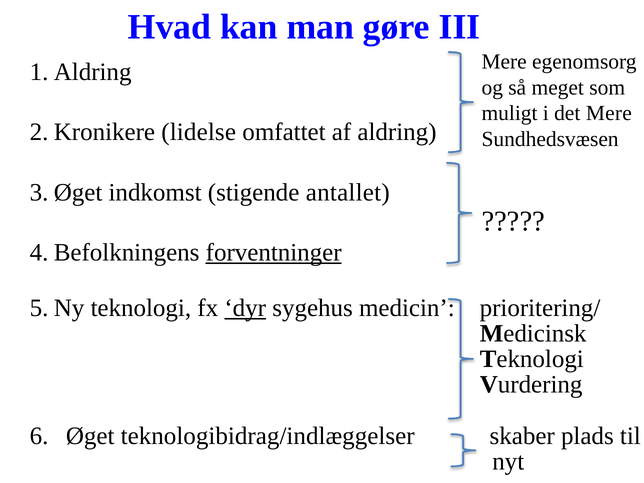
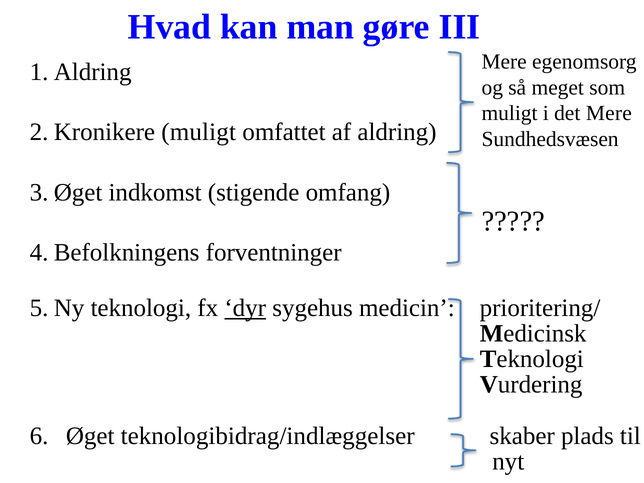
lidelse at (199, 132): lidelse -> muligt
antallet: antallet -> omfang
forventninger underline: present -> none
